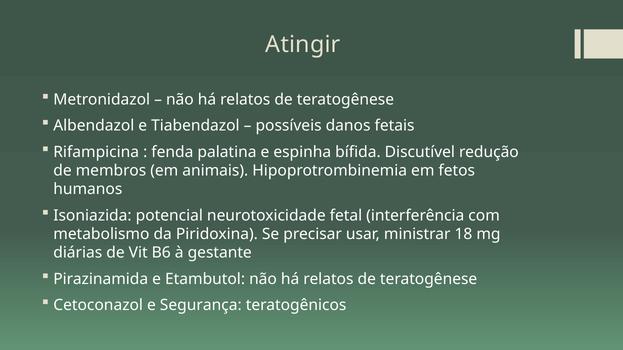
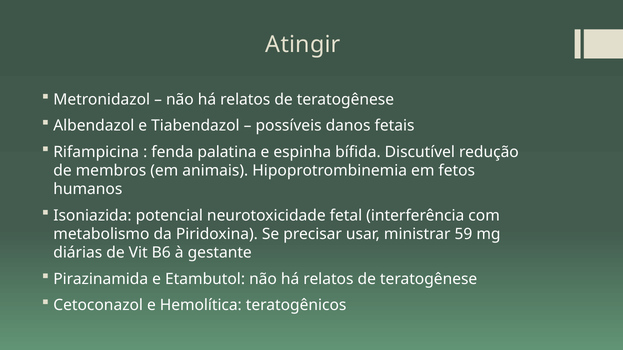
18: 18 -> 59
Segurança: Segurança -> Hemolítica
